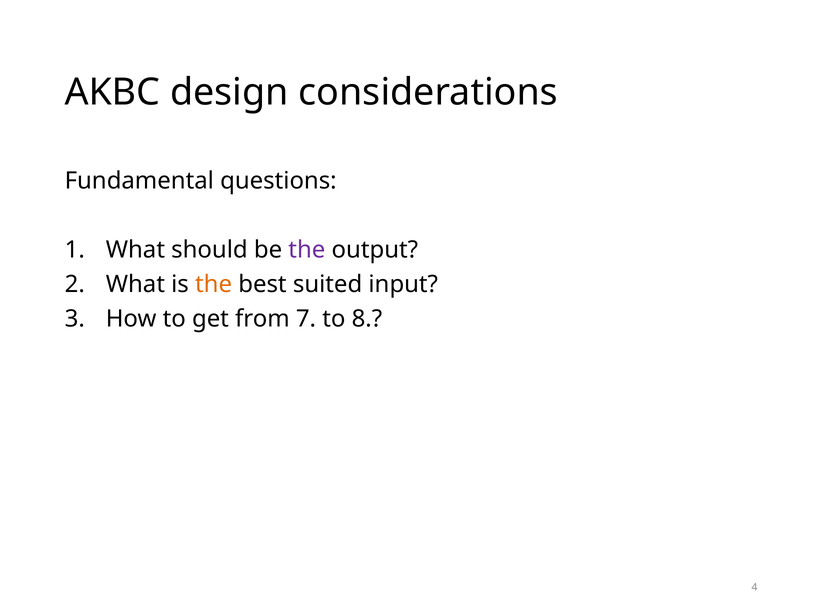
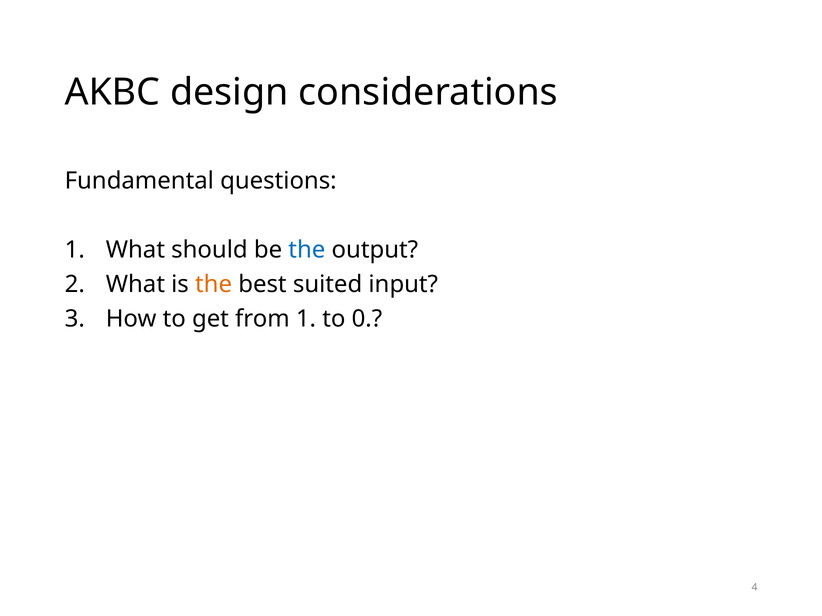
the at (307, 250) colour: purple -> blue
from 7: 7 -> 1
8: 8 -> 0
